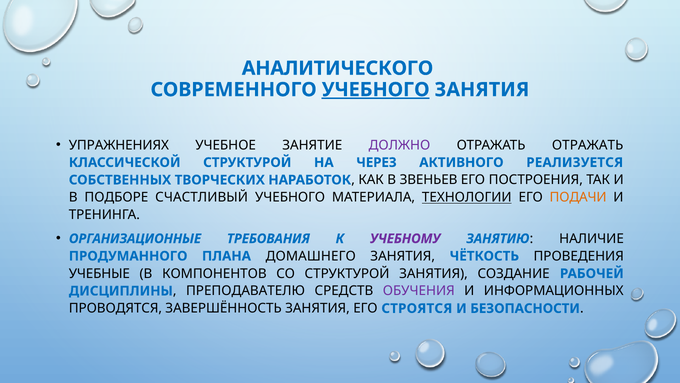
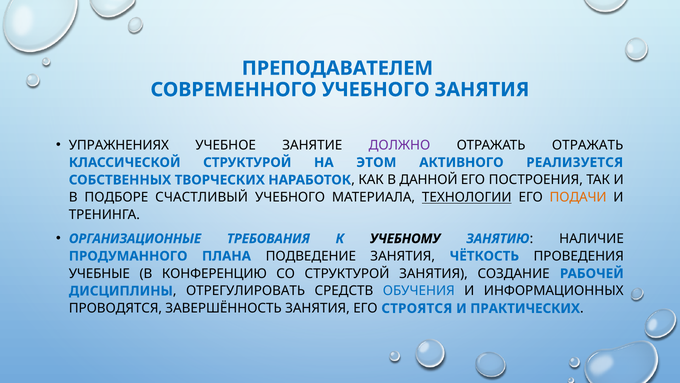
АНАЛИТИЧЕСКОГО: АНАЛИТИЧЕСКОГО -> ПРЕПОДАВАТЕЛЕМ
УЧЕБНОГО at (376, 90) underline: present -> none
ЧЕРЕЗ: ЧЕРЕЗ -> ЭТОМ
ЗВЕНЬЕВ: ЗВЕНЬЕВ -> ДАННОЙ
УЧЕБНОМУ colour: purple -> black
ДОМАШНЕГО: ДОМАШНЕГО -> ПОДВЕДЕНИЕ
КОМПОНЕНТОВ: КОМПОНЕНТОВ -> КОНФЕРЕНЦИЮ
ПРЕПОДАВАТЕЛЮ: ПРЕПОДАВАТЕЛЮ -> ОТРЕГУЛИРОВАТЬ
ОБУЧЕНИЯ colour: purple -> blue
БЕЗОПАСНОСТИ: БЕЗОПАСНОСТИ -> ПРАКТИЧЕСКИХ
